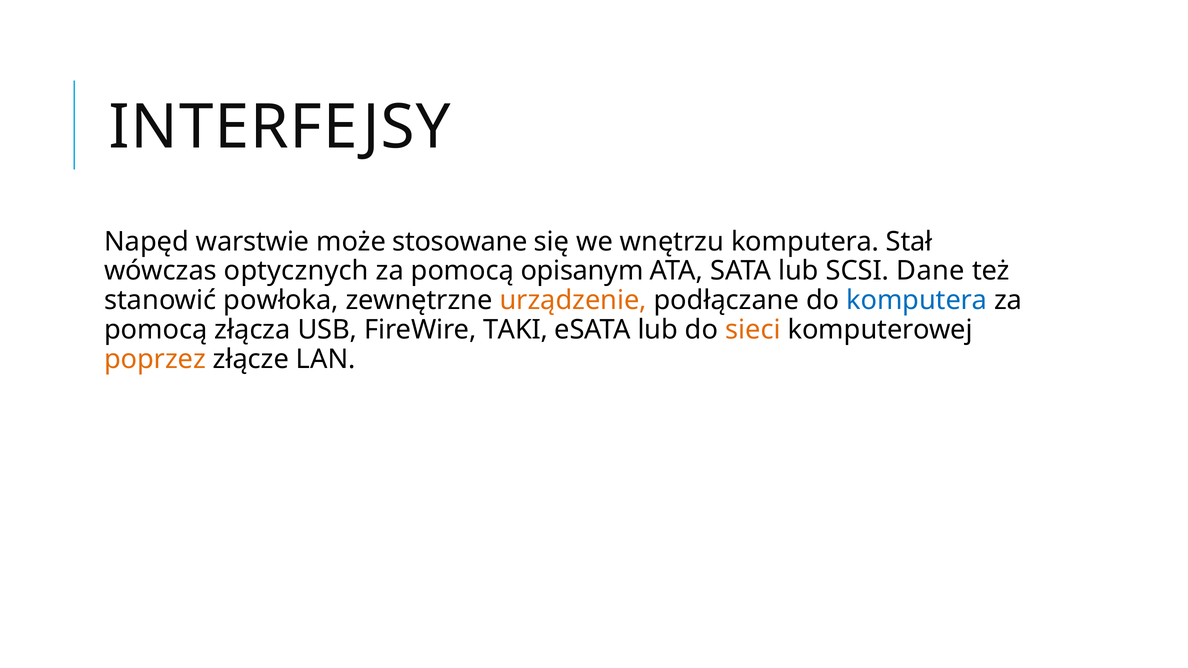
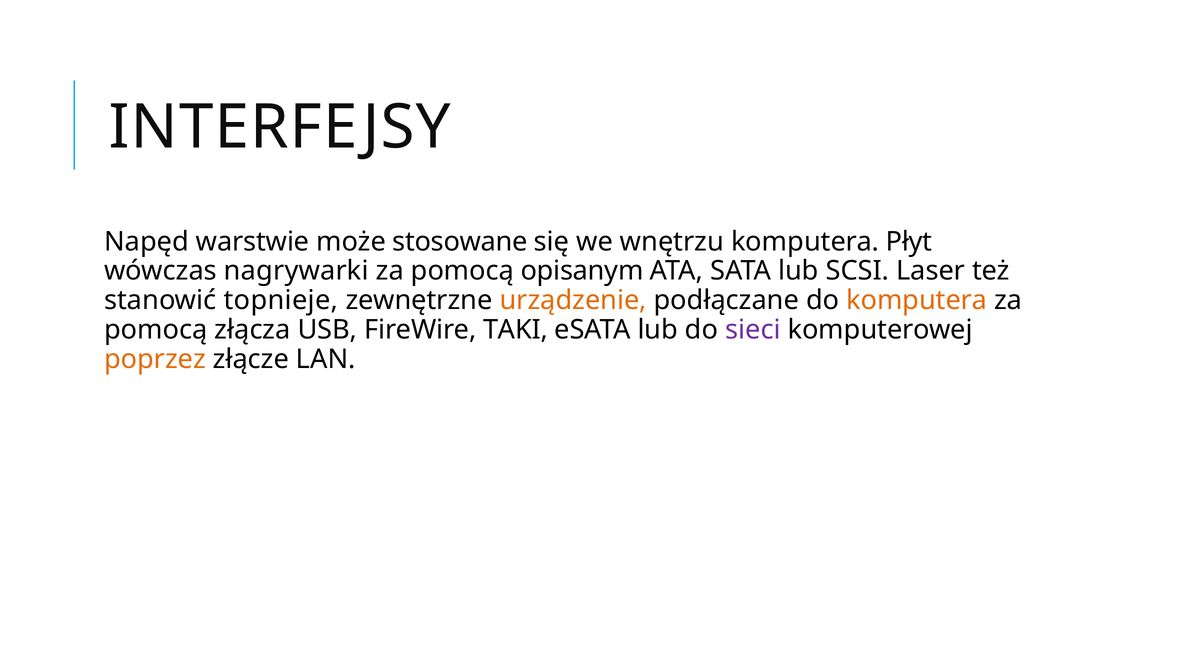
Stał: Stał -> Płyt
optycznych: optycznych -> nagrywarki
Dane: Dane -> Laser
powłoka: powłoka -> topnieje
komputera at (917, 301) colour: blue -> orange
sieci colour: orange -> purple
